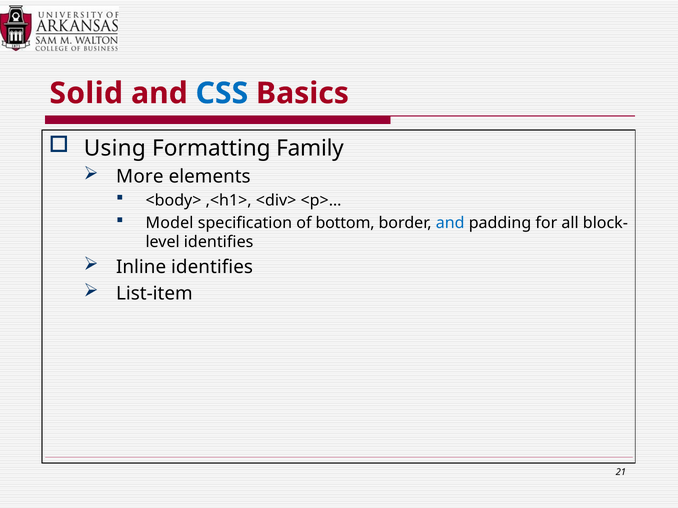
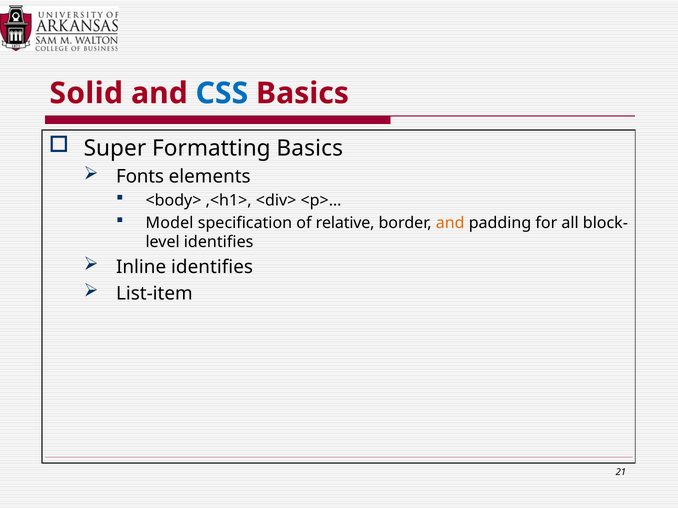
Using: Using -> Super
Formatting Family: Family -> Basics
More: More -> Fonts
bottom: bottom -> relative
and at (450, 223) colour: blue -> orange
